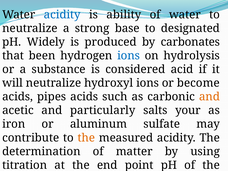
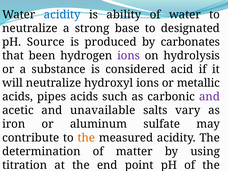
Widely: Widely -> Source
ions at (129, 56) colour: blue -> purple
become: become -> metallic
and at (209, 97) colour: orange -> purple
particularly: particularly -> unavailable
your: your -> vary
